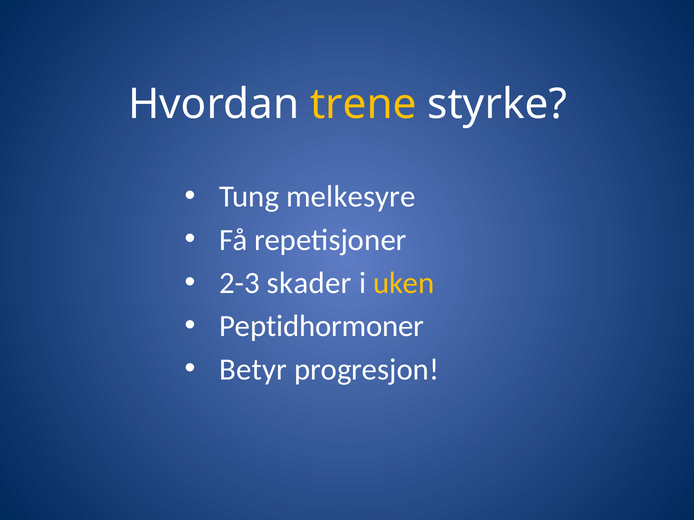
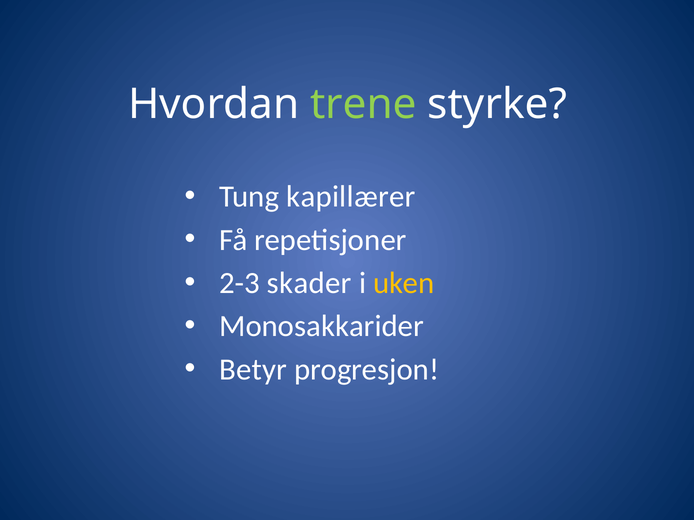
trene colour: yellow -> light green
melkesyre: melkesyre -> kapillærer
Peptidhormoner: Peptidhormoner -> Monosakkarider
